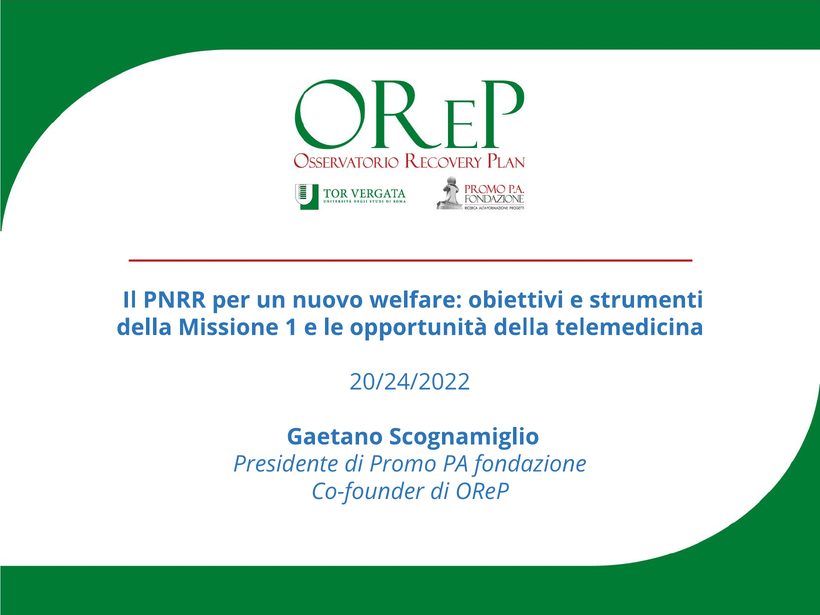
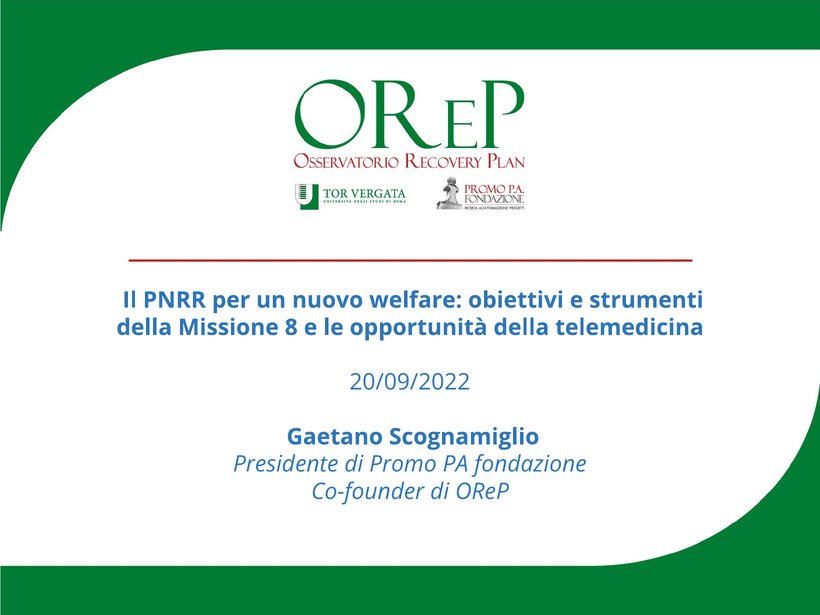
1: 1 -> 8
20/24/2022: 20/24/2022 -> 20/09/2022
